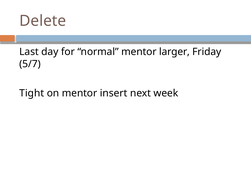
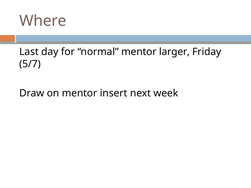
Delete: Delete -> Where
Tight: Tight -> Draw
